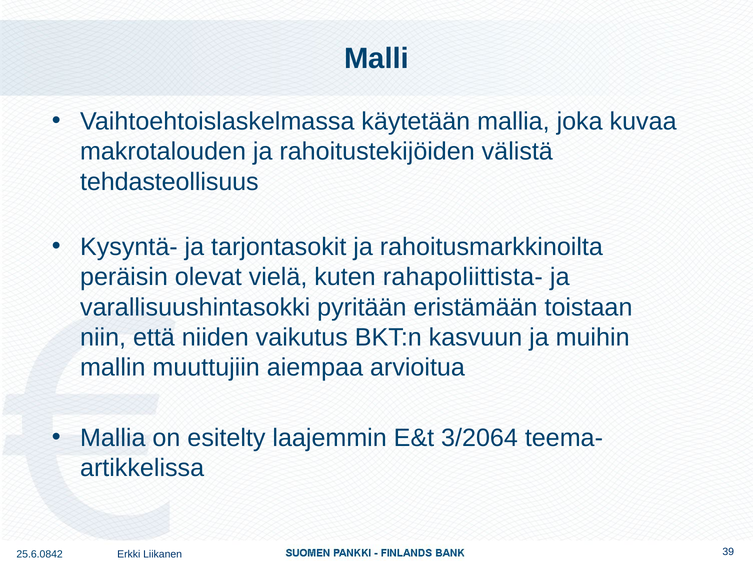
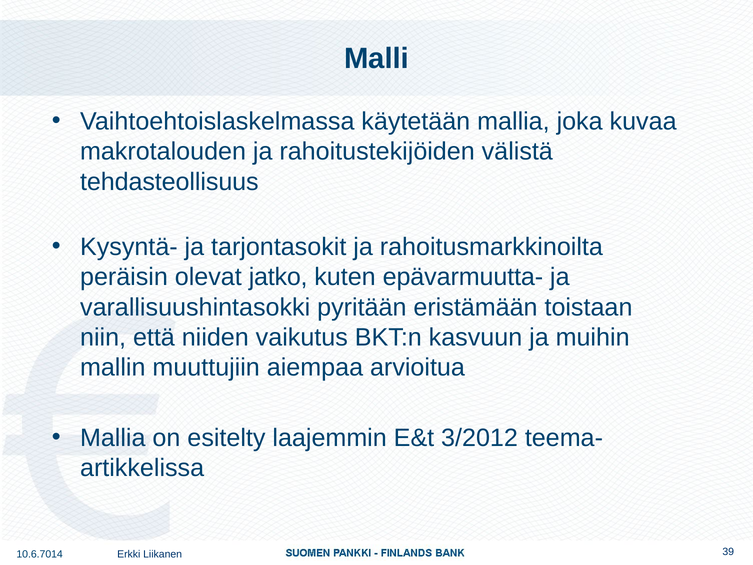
vielä: vielä -> jatko
rahapoliittista-: rahapoliittista- -> epävarmuutta-
3/2064: 3/2064 -> 3/2012
25.6.0842: 25.6.0842 -> 10.6.7014
